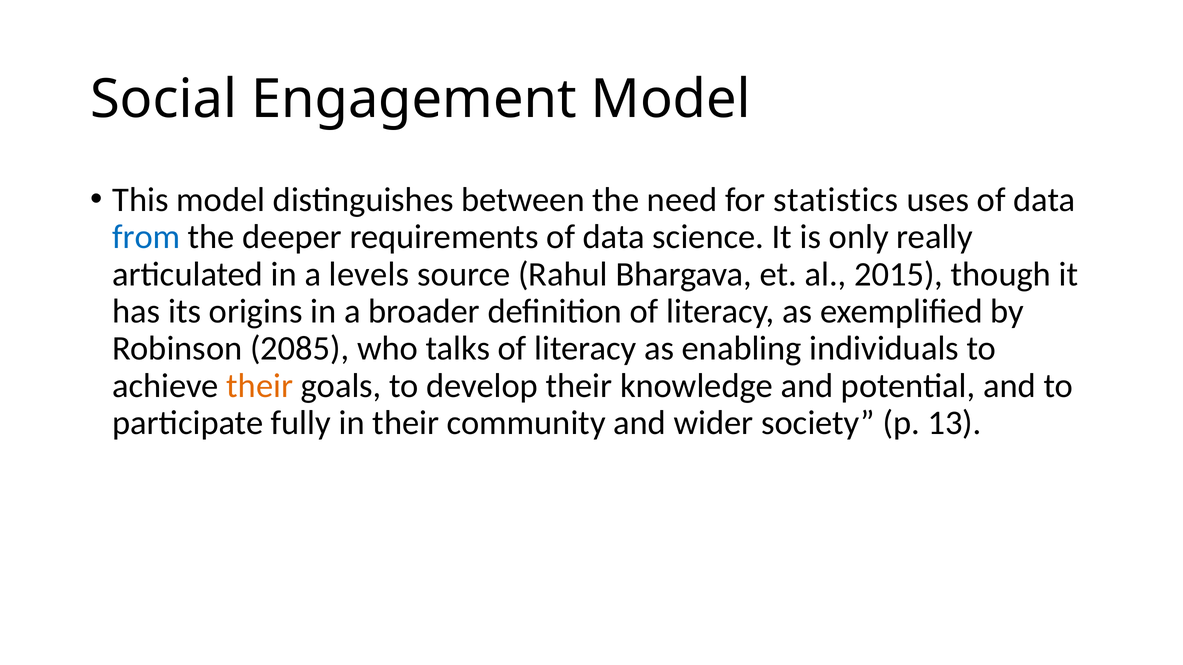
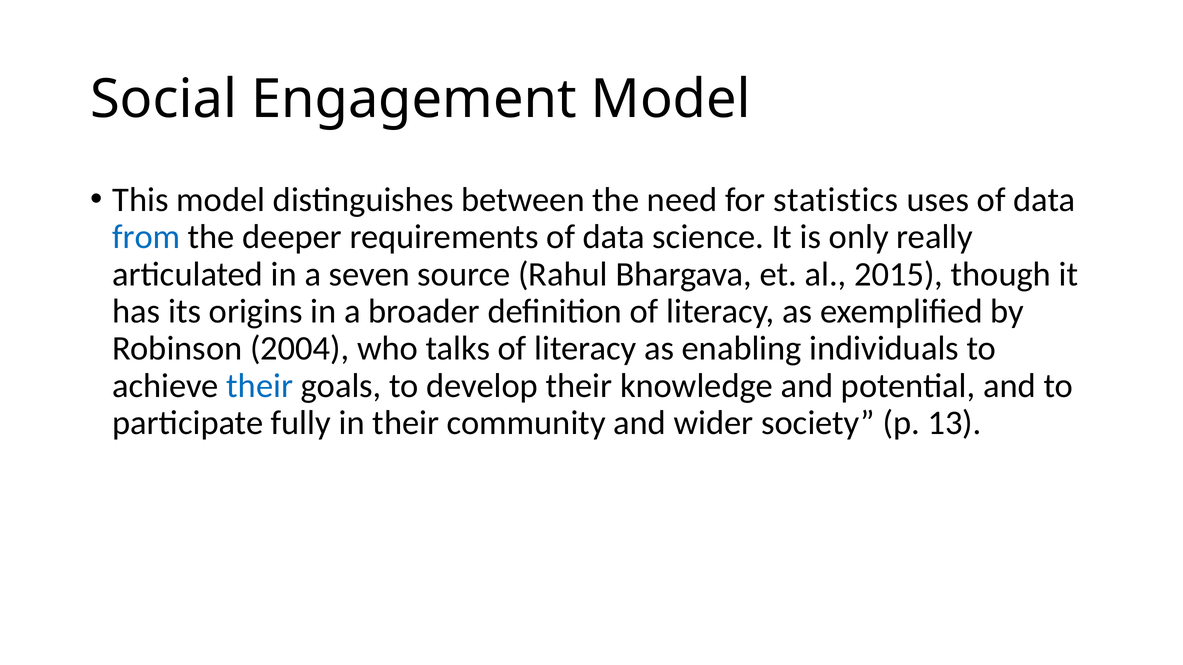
levels: levels -> seven
2085: 2085 -> 2004
their at (260, 386) colour: orange -> blue
